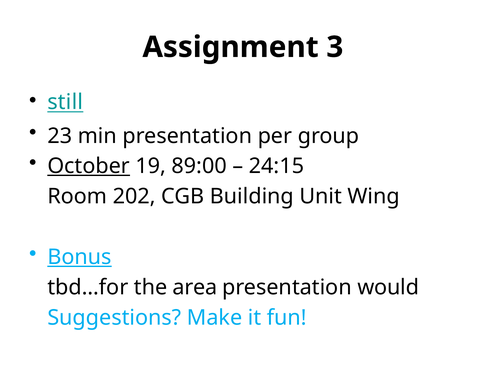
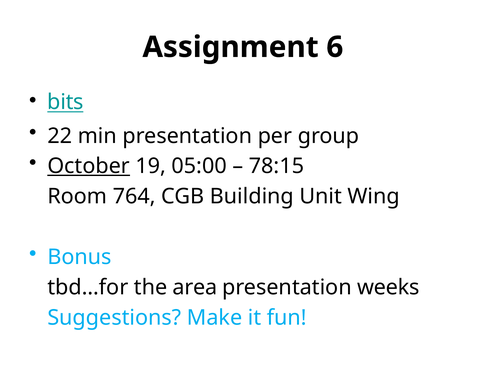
3: 3 -> 6
still: still -> bits
23: 23 -> 22
89:00: 89:00 -> 05:00
24:15: 24:15 -> 78:15
202: 202 -> 764
Bonus underline: present -> none
would: would -> weeks
